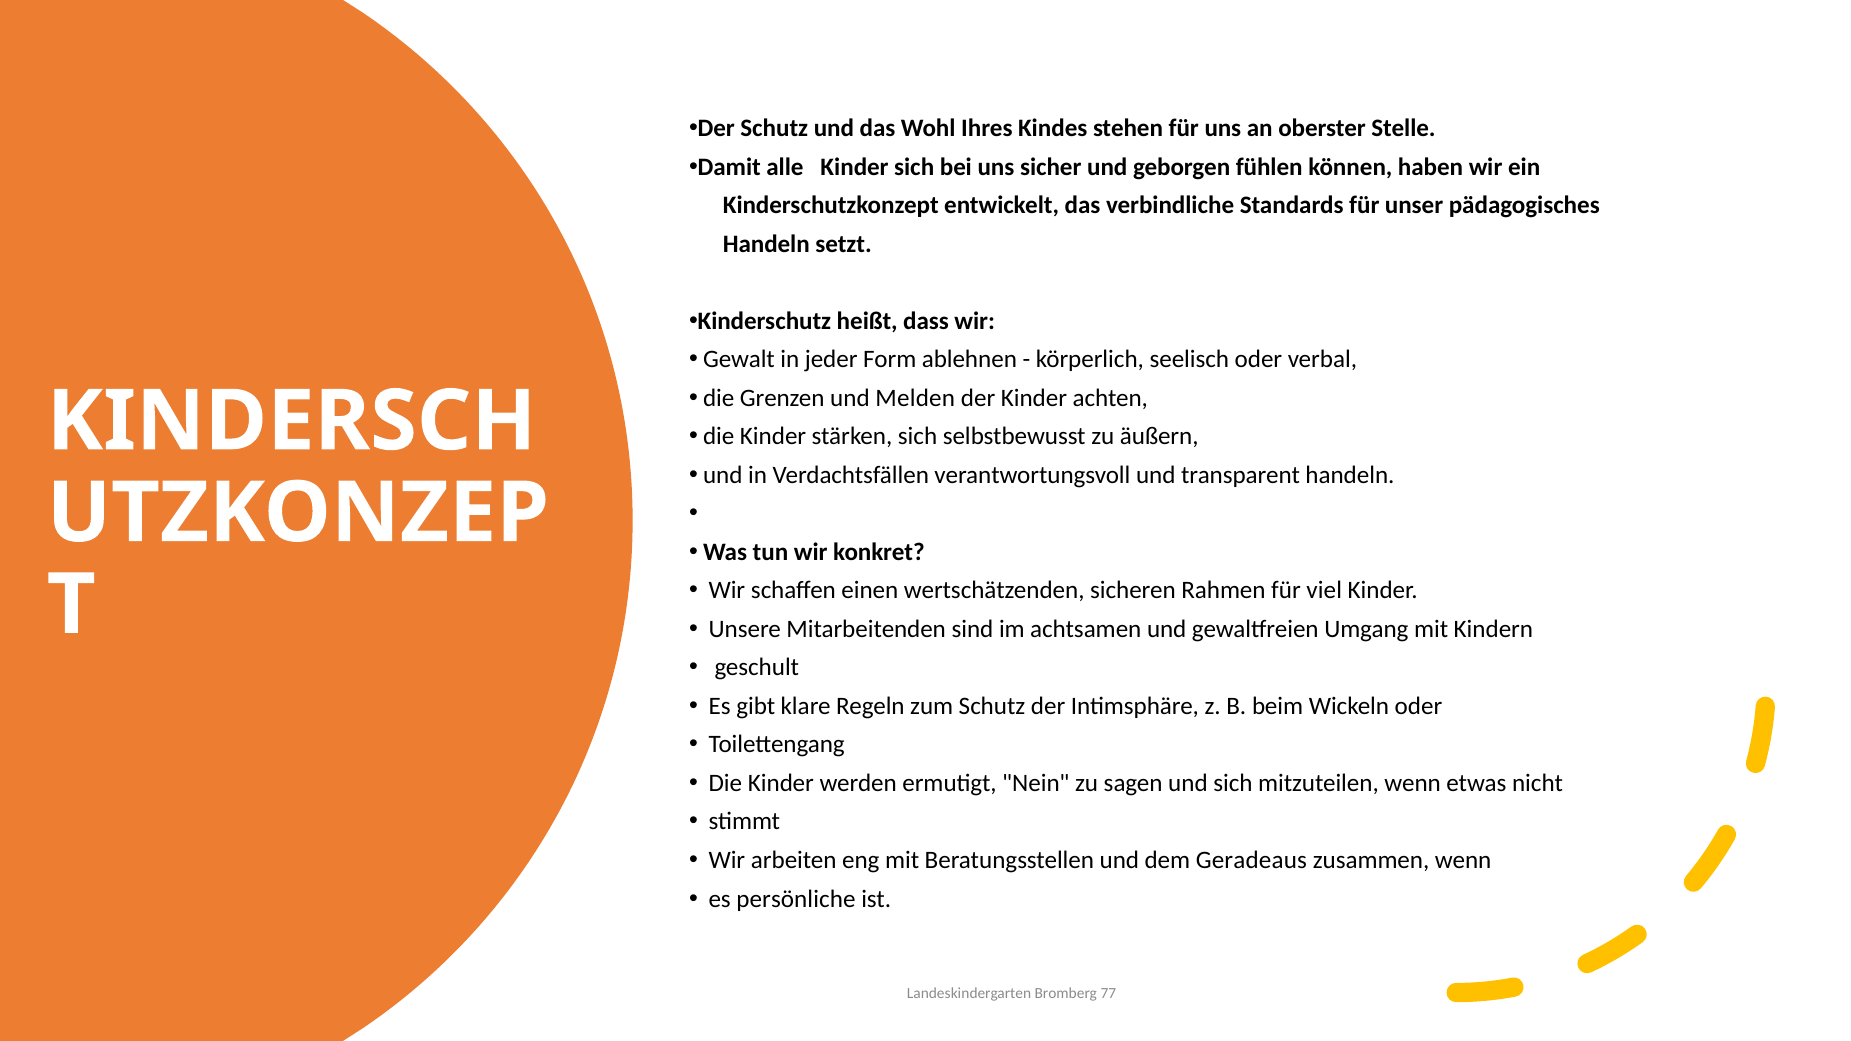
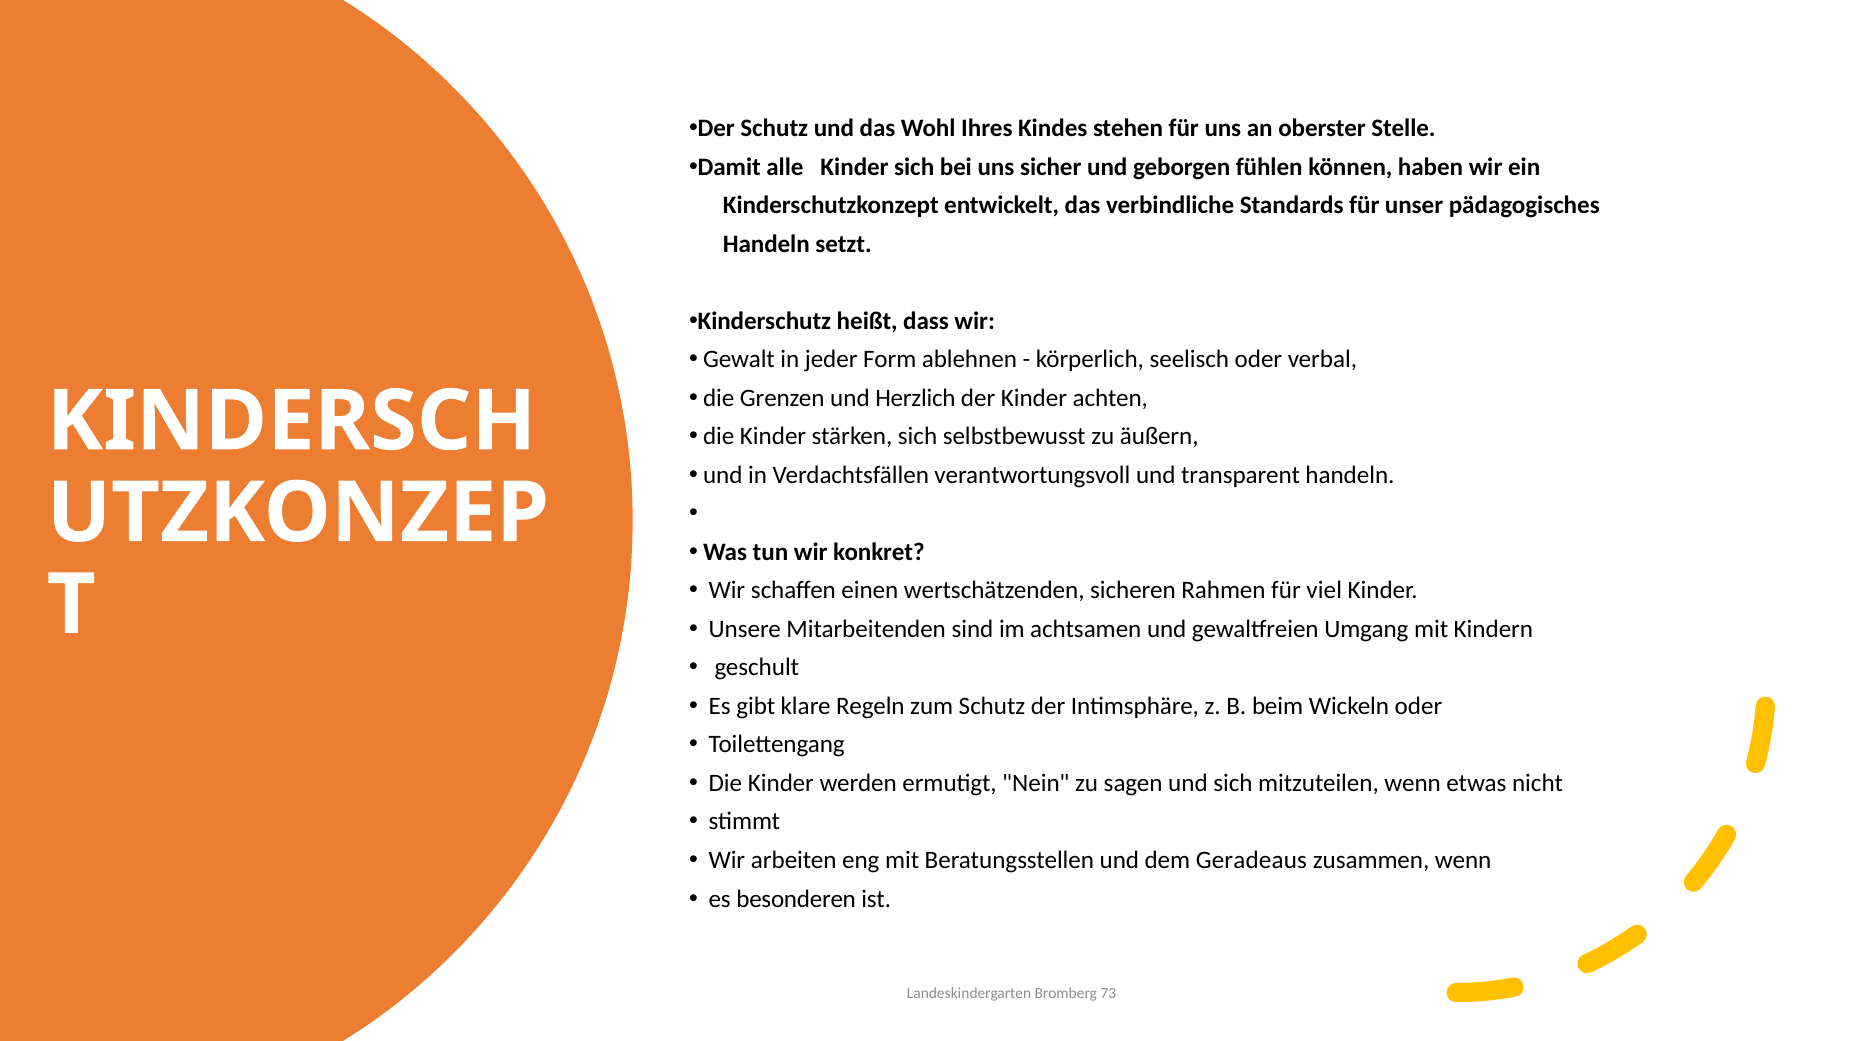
Melden: Melden -> Herzlich
persönliche: persönliche -> besonderen
77: 77 -> 73
